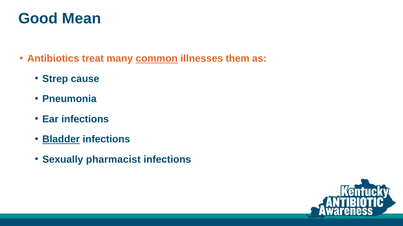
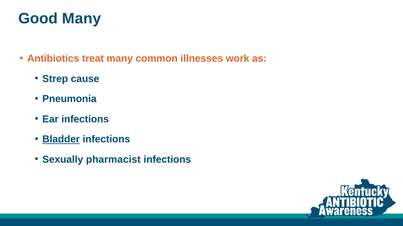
Good Mean: Mean -> Many
common underline: present -> none
them: them -> work
